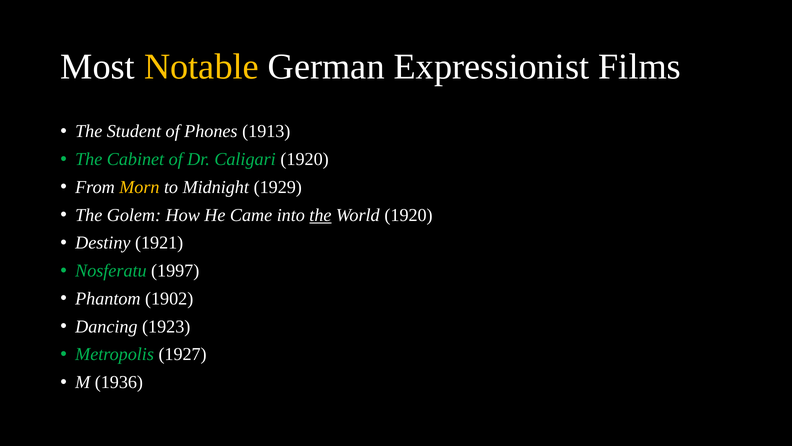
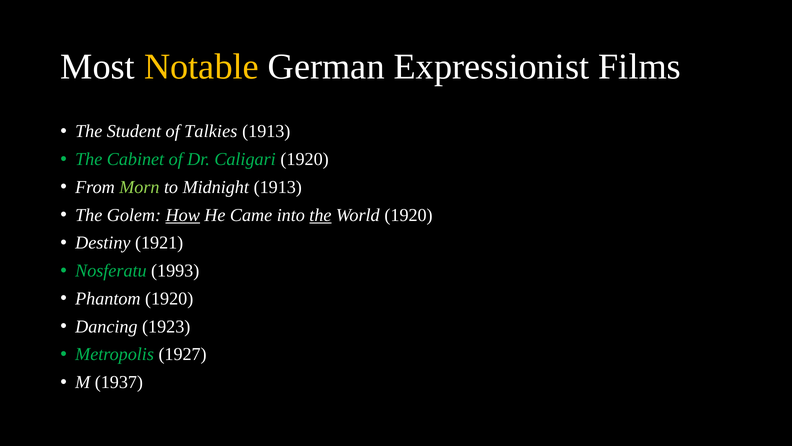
Phones: Phones -> Talkies
Morn colour: yellow -> light green
Midnight 1929: 1929 -> 1913
How underline: none -> present
1997: 1997 -> 1993
Phantom 1902: 1902 -> 1920
1936: 1936 -> 1937
